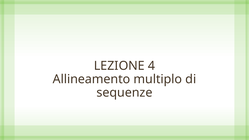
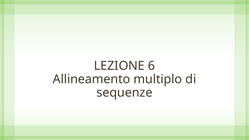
4: 4 -> 6
